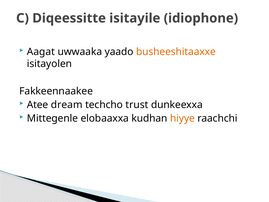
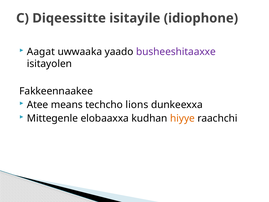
busheeshitaaxxe colour: orange -> purple
dream: dream -> means
trust: trust -> lions
